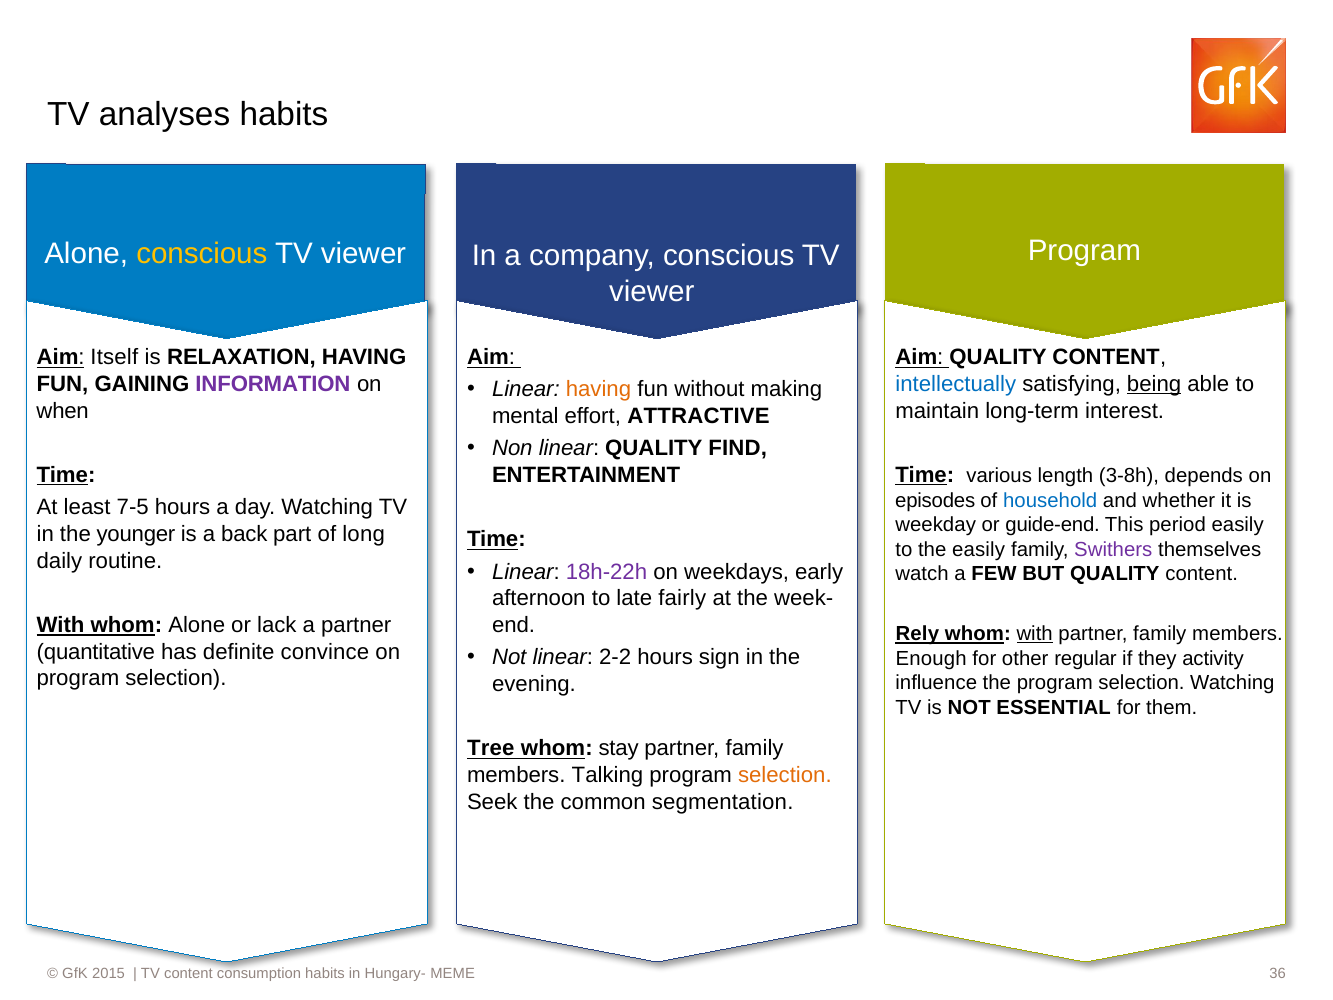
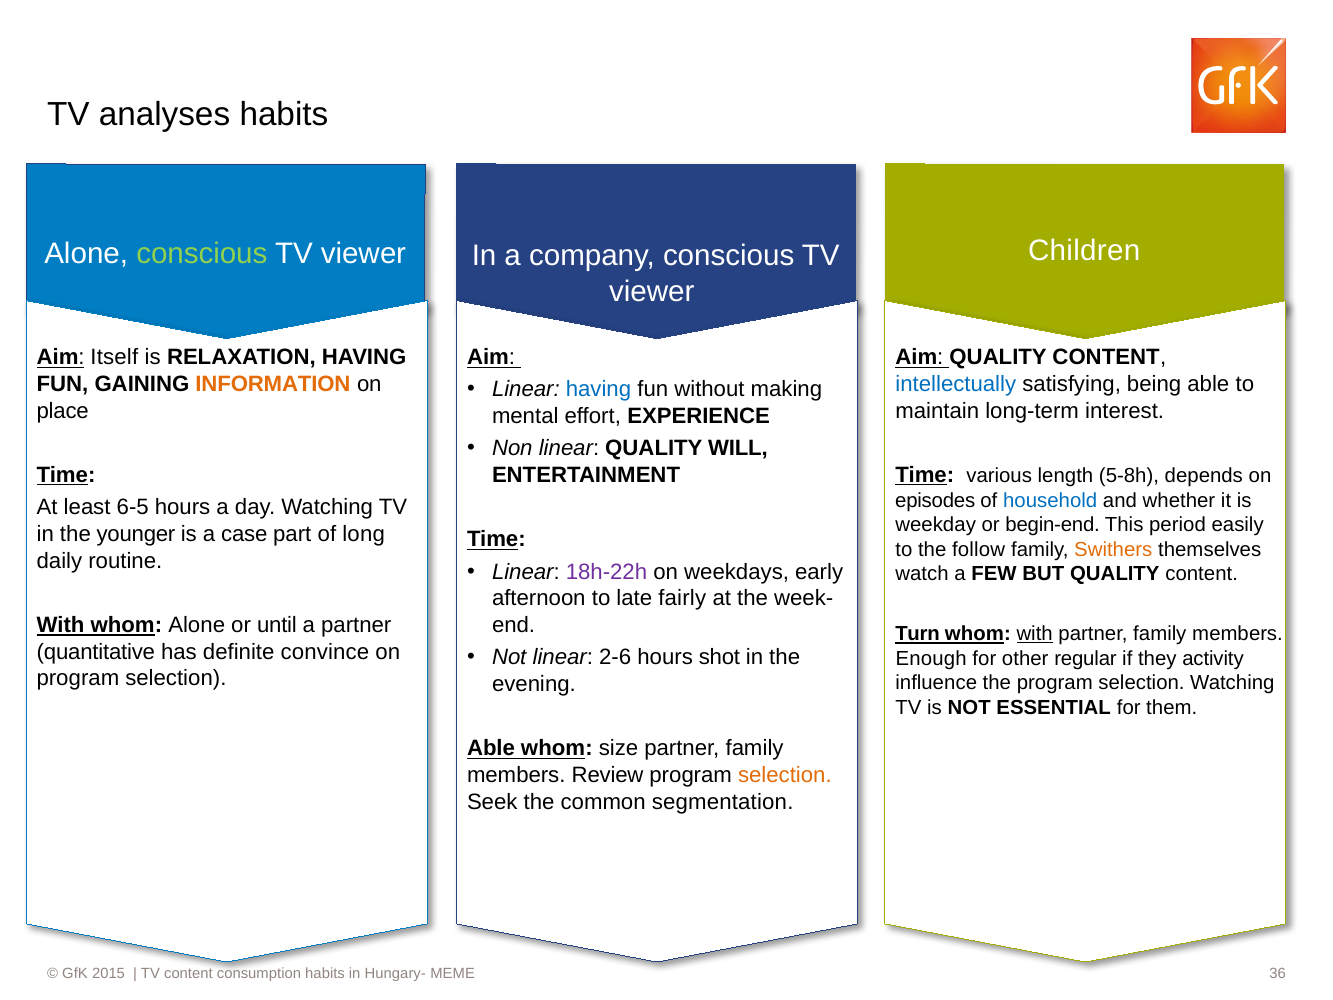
conscious at (202, 254) colour: yellow -> light green
viewer Program: Program -> Children
INFORMATION colour: purple -> orange
being underline: present -> none
having at (598, 390) colour: orange -> blue
when: when -> place
ATTRACTIVE: ATTRACTIVE -> EXPERIENCE
FIND: FIND -> WILL
3-8h: 3-8h -> 5-8h
7-5: 7-5 -> 6-5
guide-end: guide-end -> begin-end
back: back -> case
the easily: easily -> follow
Swithers colour: purple -> orange
lack: lack -> until
Rely: Rely -> Turn
2-2: 2-2 -> 2-6
sign: sign -> shot
Tree at (491, 748): Tree -> Able
stay: stay -> size
Talking: Talking -> Review
